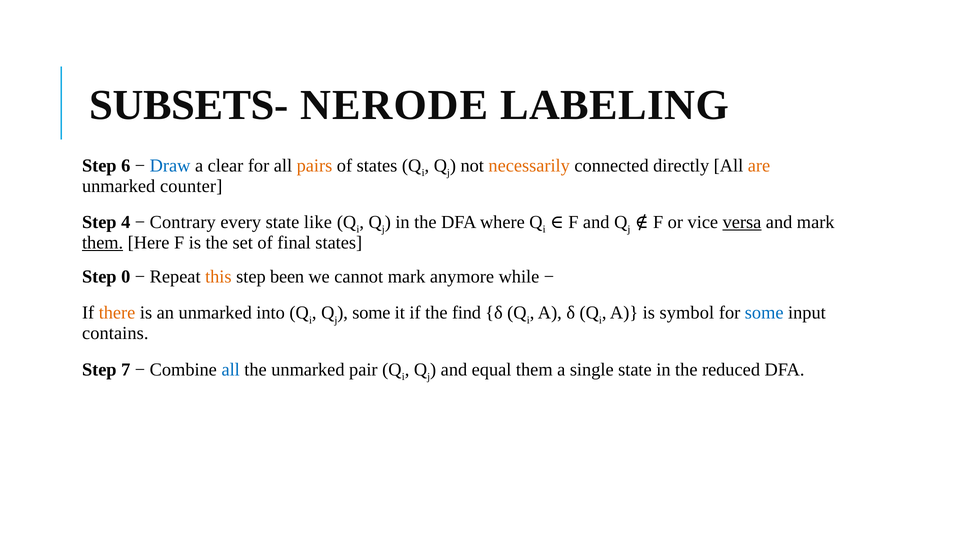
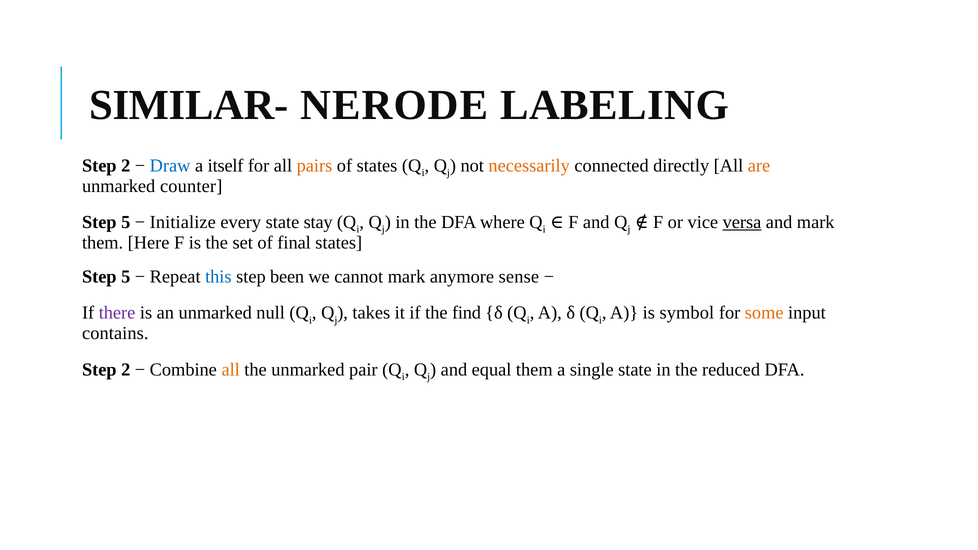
SUBSETS-: SUBSETS- -> SIMILAR-
6 at (126, 166): 6 -> 2
clear: clear -> itself
4 at (126, 222): 4 -> 5
Contrary: Contrary -> Initialize
like: like -> stay
them at (103, 243) underline: present -> none
0 at (126, 277): 0 -> 5
this colour: orange -> blue
while: while -> sense
there colour: orange -> purple
into: into -> null
some at (371, 313): some -> takes
some at (764, 313) colour: blue -> orange
7 at (126, 370): 7 -> 2
all at (231, 370) colour: blue -> orange
